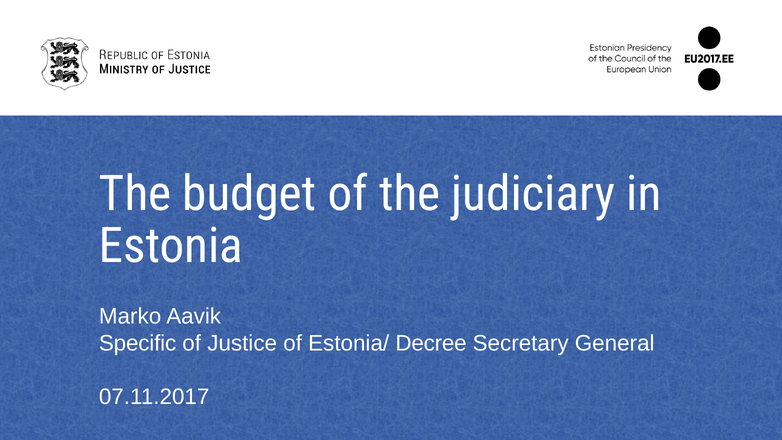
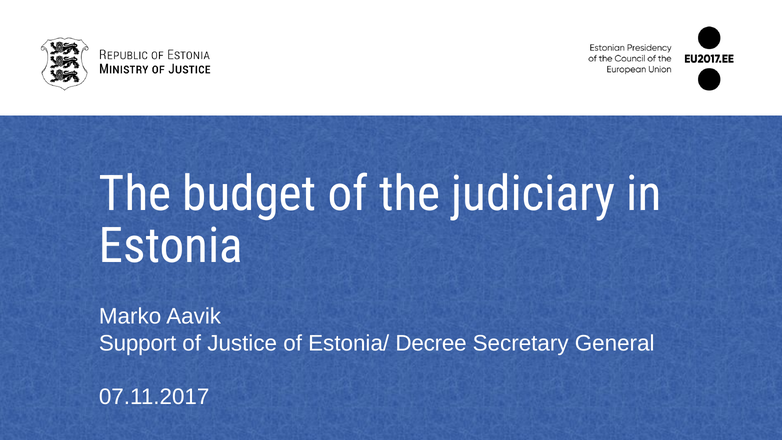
Specific: Specific -> Support
